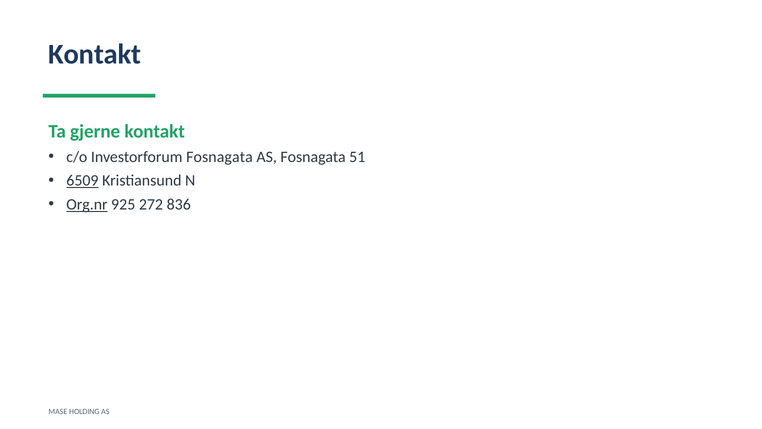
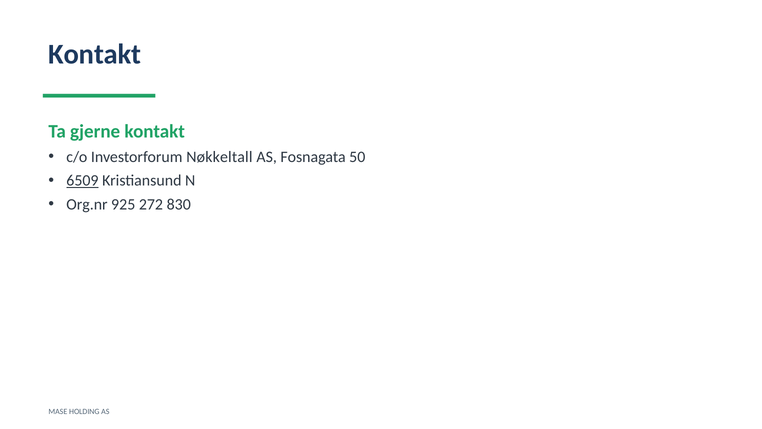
Investorforum Fosnagata: Fosnagata -> Nøkkeltall
51: 51 -> 50
Org.nr underline: present -> none
836: 836 -> 830
